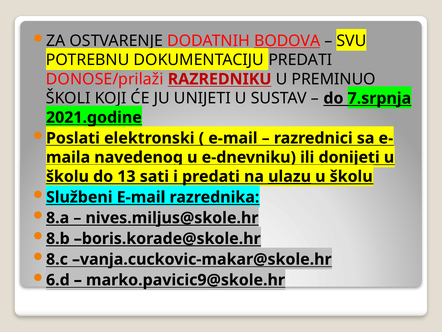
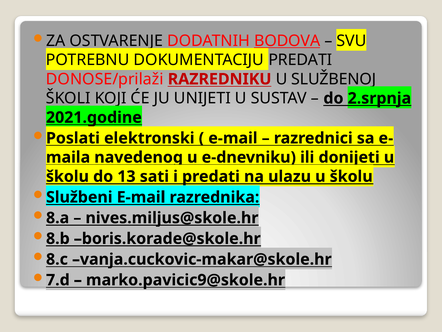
PREMINUO: PREMINUO -> SLUŽBENOJ
7.srpnja: 7.srpnja -> 2.srpnja
ulazu underline: present -> none
6.d: 6.d -> 7.d
